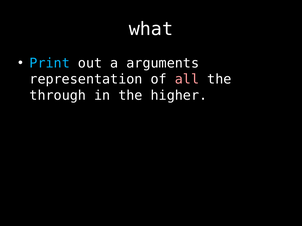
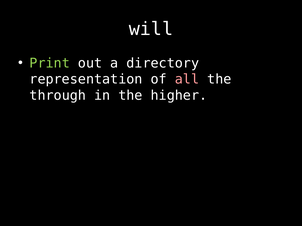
what: what -> will
Print colour: light blue -> light green
arguments: arguments -> directory
